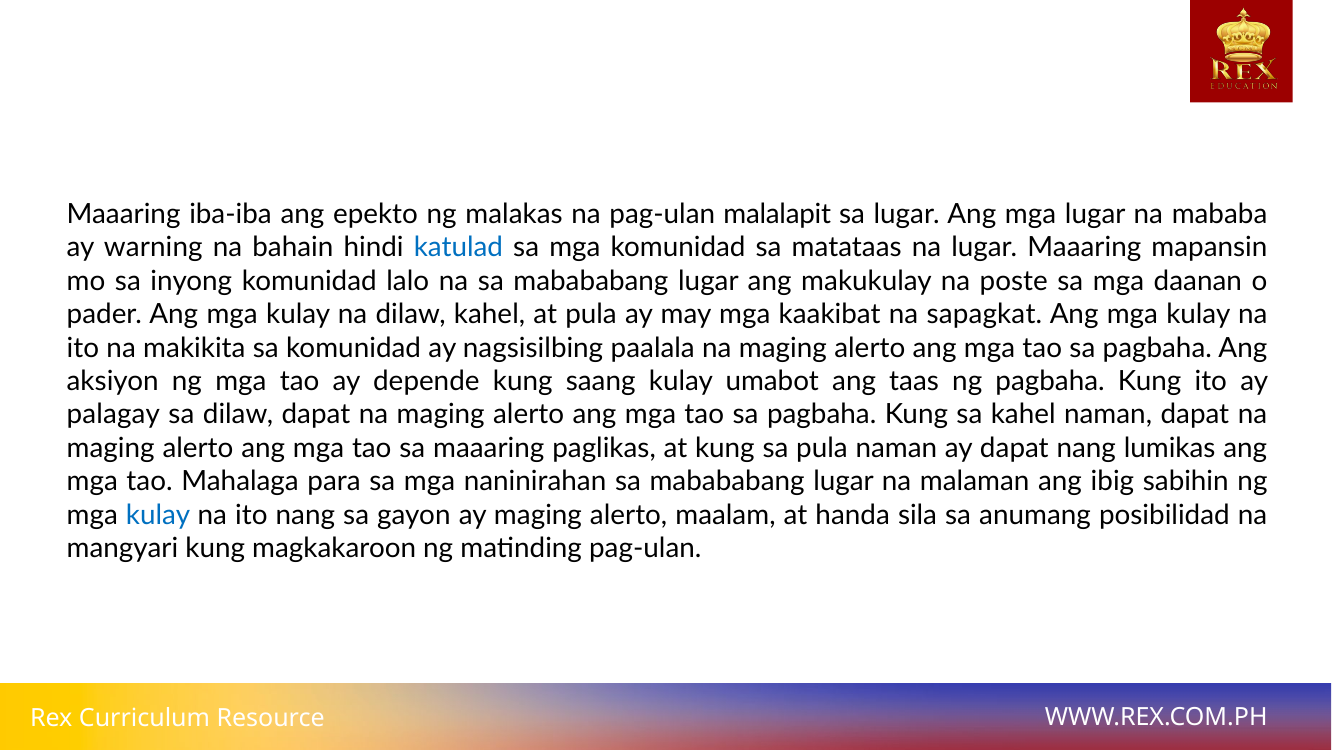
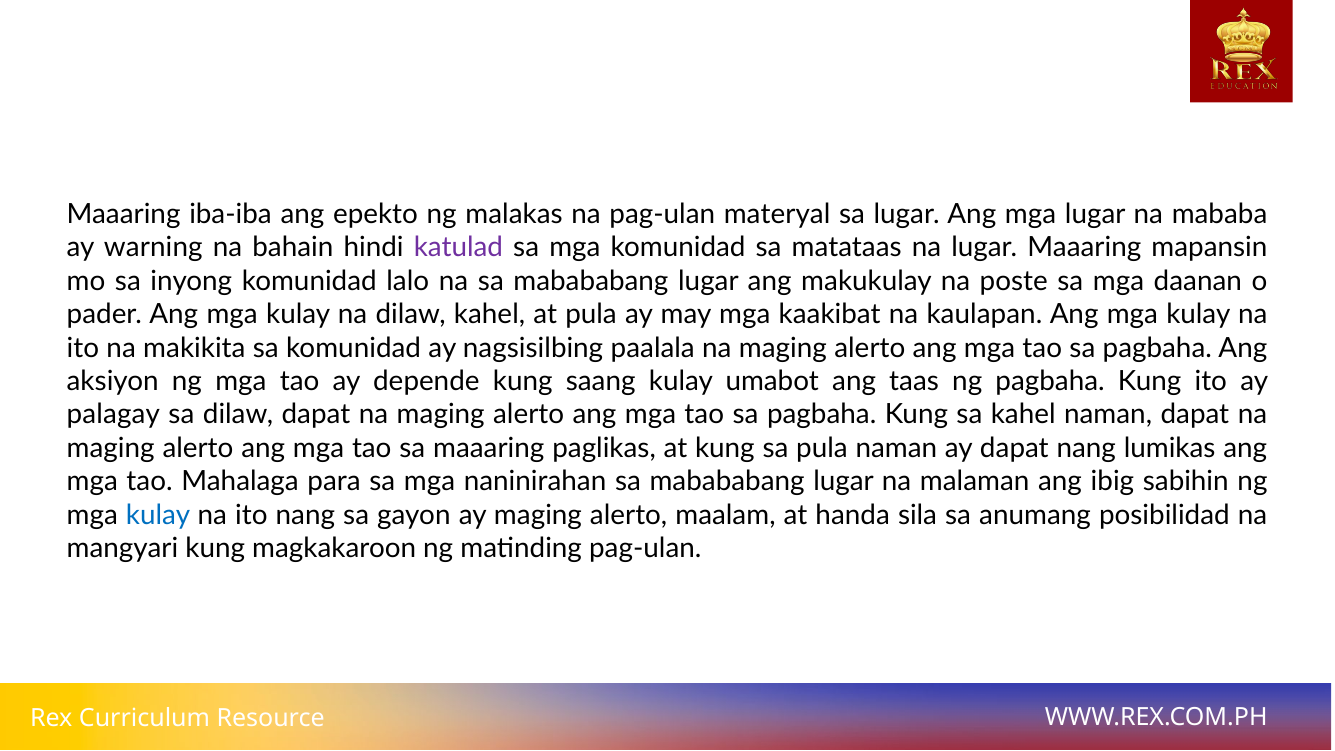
malalapit: malalapit -> materyal
katulad colour: blue -> purple
sapagkat: sapagkat -> kaulapan
